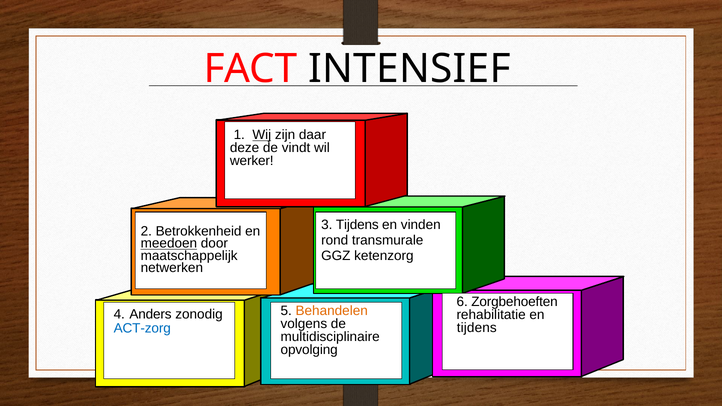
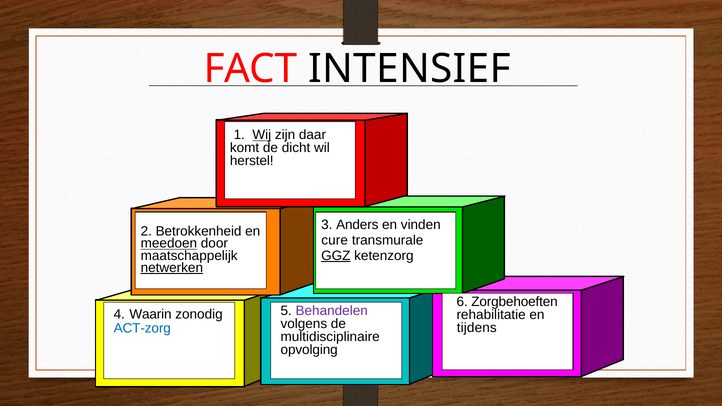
deze: deze -> komt
vindt: vindt -> dicht
werker: werker -> herstel
3 Tijdens: Tijdens -> Anders
rond: rond -> cure
GGZ underline: none -> present
netwerken underline: none -> present
Behandelen colour: orange -> purple
Anders: Anders -> Waarin
